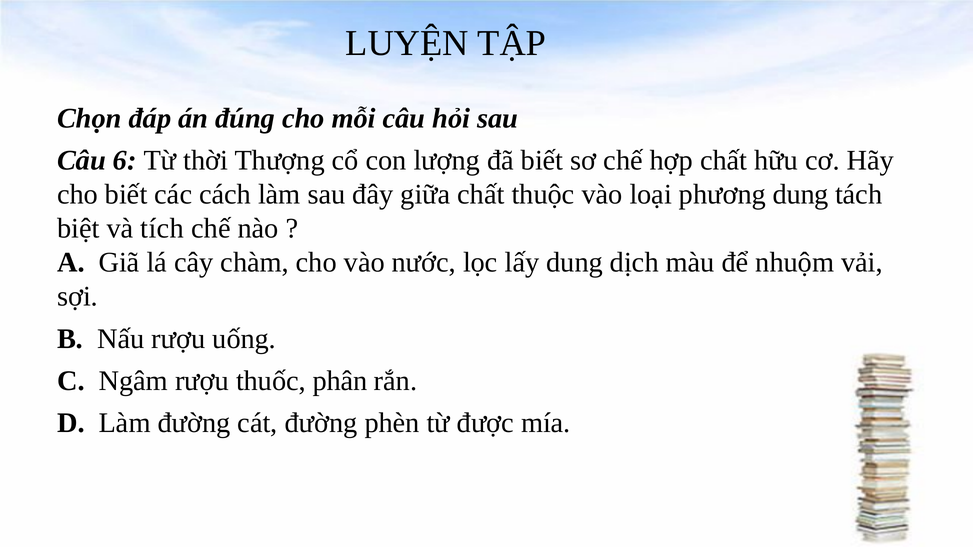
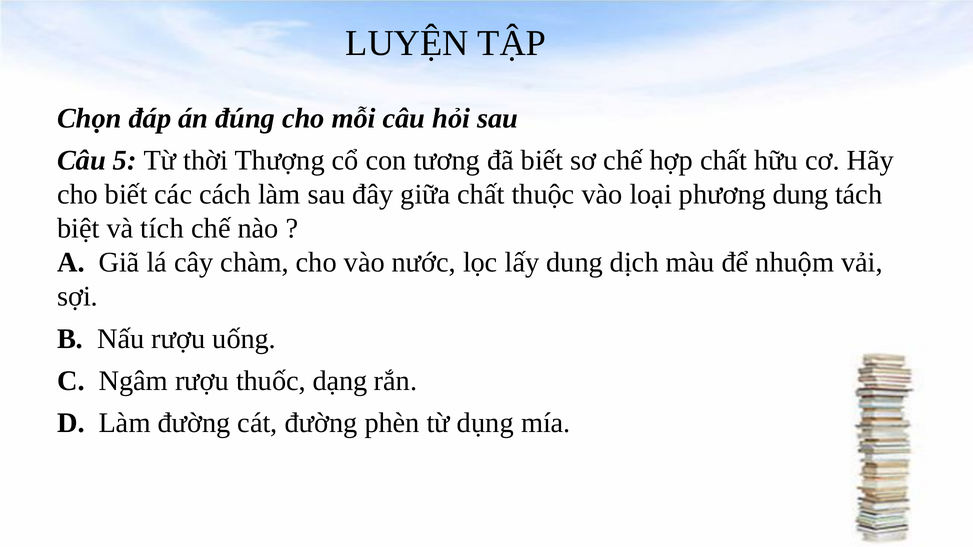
6: 6 -> 5
lượng: lượng -> tương
phân: phân -> dạng
được: được -> dụng
